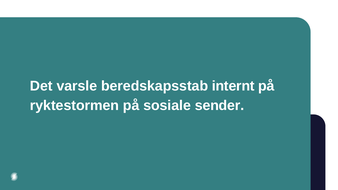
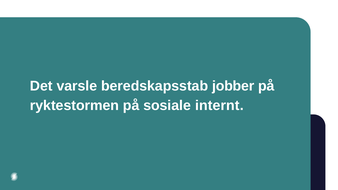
internt: internt -> jobber
sender: sender -> internt
